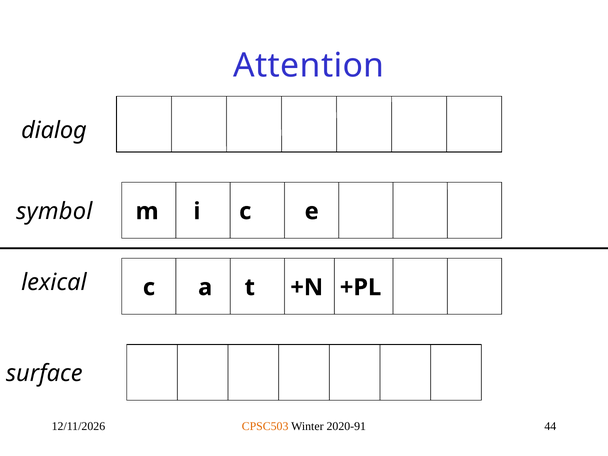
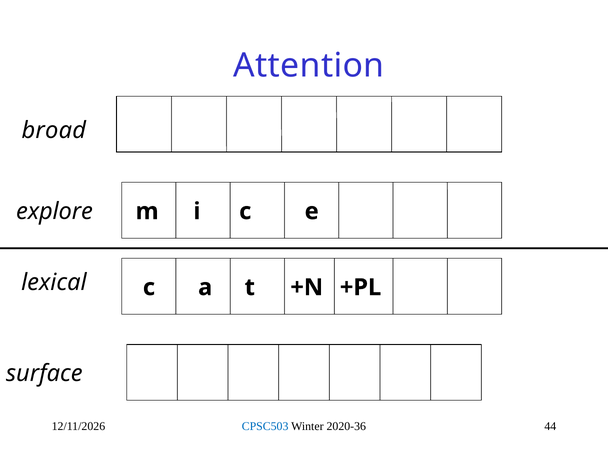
dialog: dialog -> broad
symbol: symbol -> explore
CPSC503 colour: orange -> blue
2020-91: 2020-91 -> 2020-36
